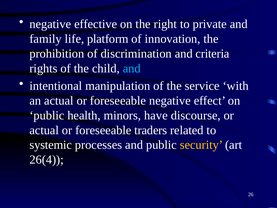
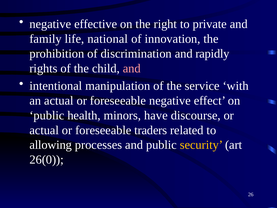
platform: platform -> national
criteria: criteria -> rapidly
and at (132, 68) colour: light blue -> pink
systemic: systemic -> allowing
26(4: 26(4 -> 26(0
